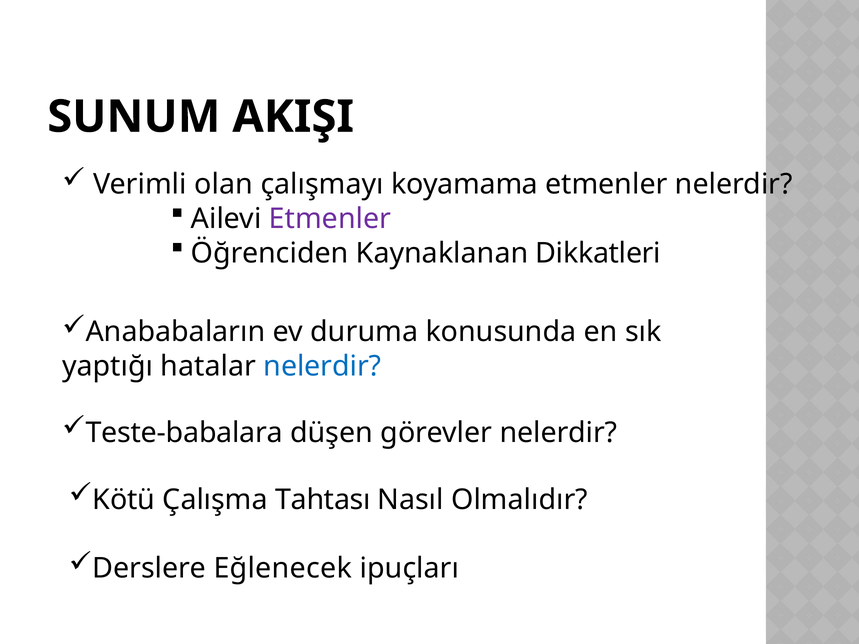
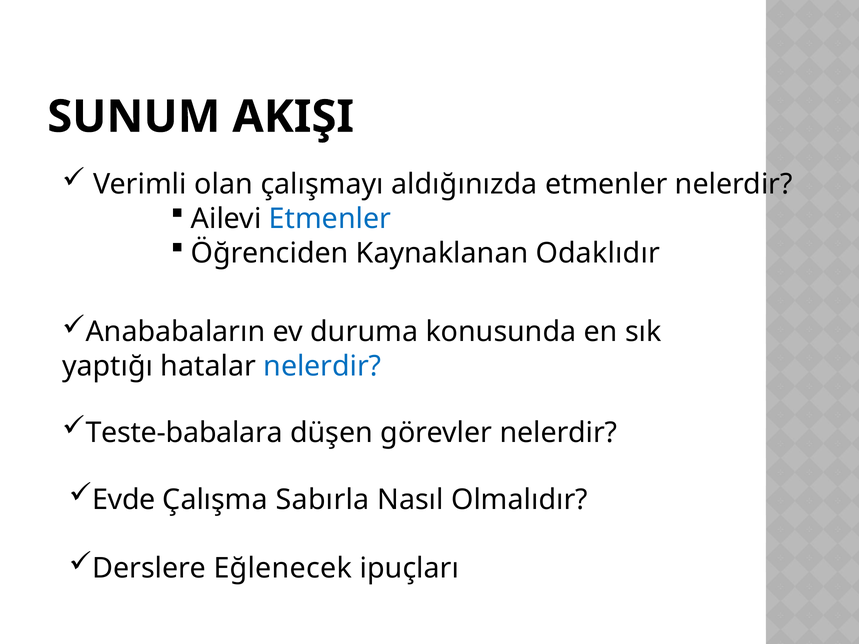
koyamama: koyamama -> aldığınızda
Etmenler at (330, 219) colour: purple -> blue
Dikkatleri: Dikkatleri -> Odaklıdır
Kötü: Kötü -> Evde
Tahtası: Tahtası -> Sabırla
